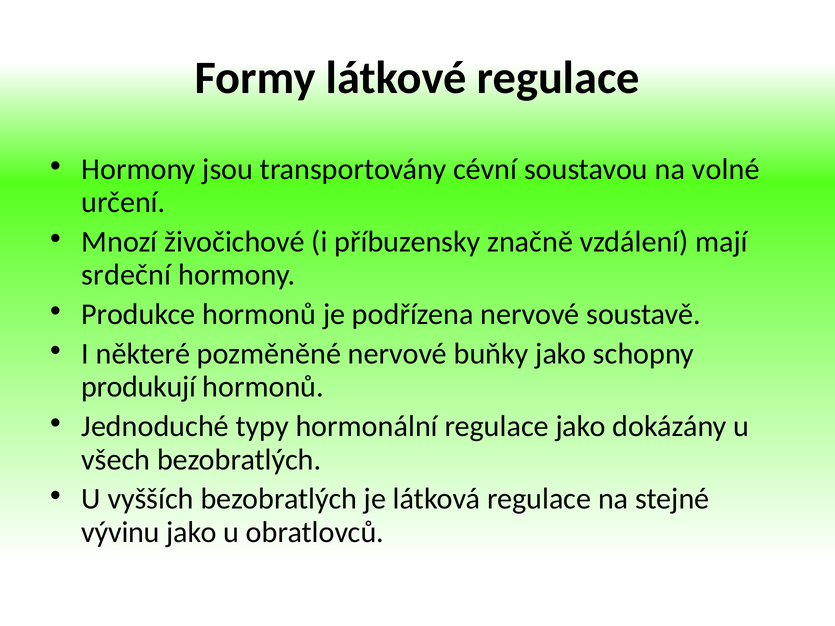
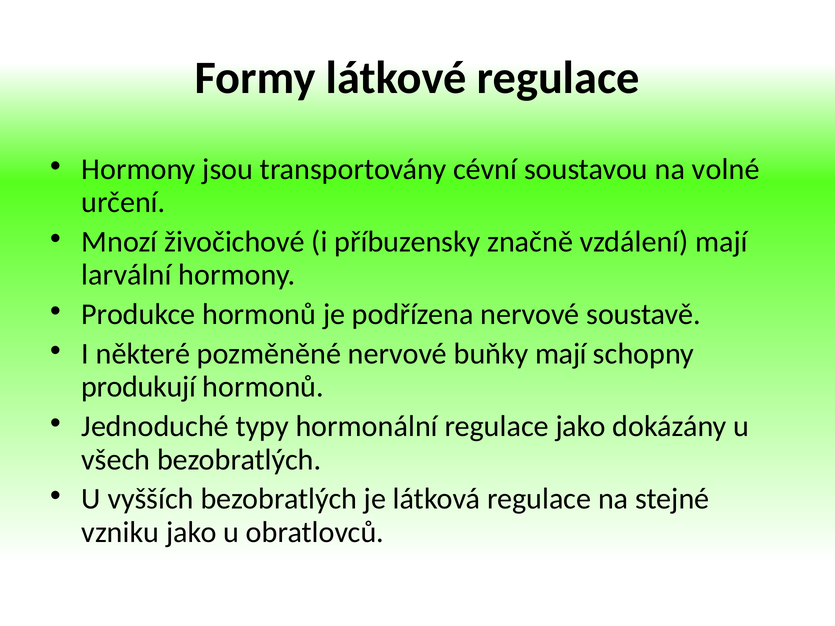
srdeční: srdeční -> larvální
buňky jako: jako -> mají
vývinu: vývinu -> vzniku
